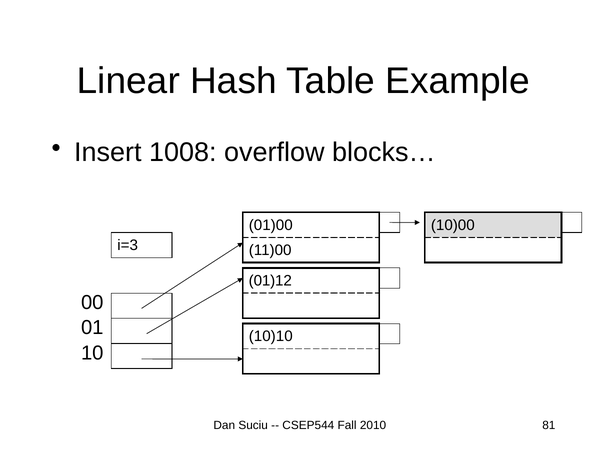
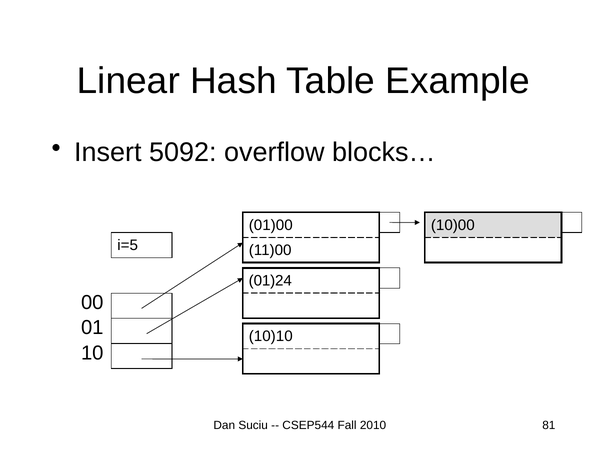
1008: 1008 -> 5092
i=3: i=3 -> i=5
01)12: 01)12 -> 01)24
